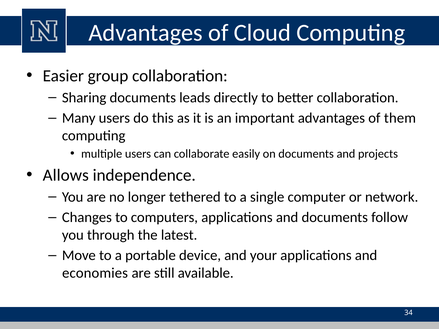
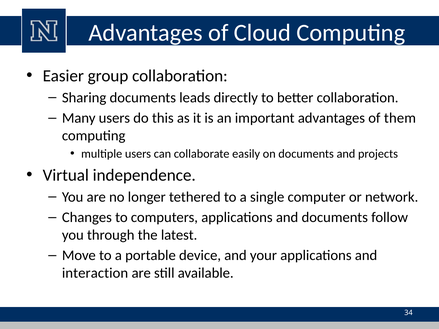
Allows: Allows -> Virtual
economies: economies -> interaction
